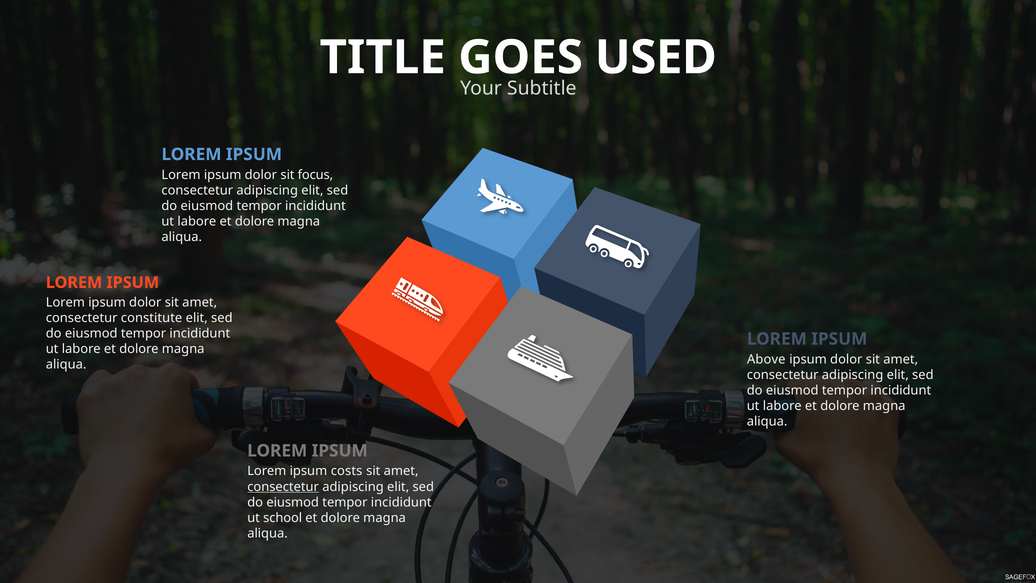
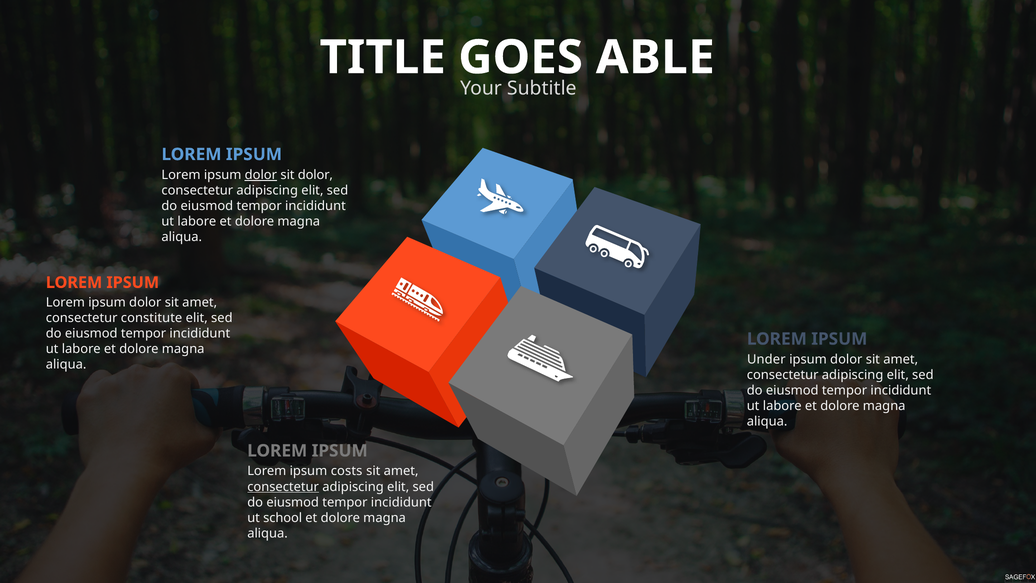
USED: USED -> ABLE
dolor at (261, 175) underline: none -> present
sit focus: focus -> dolor
Above: Above -> Under
